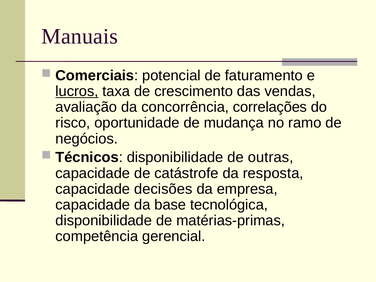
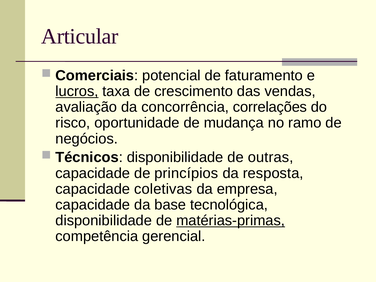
Manuais: Manuais -> Articular
catástrofe: catástrofe -> princípios
decisões: decisões -> coletivas
matérias-primas underline: none -> present
